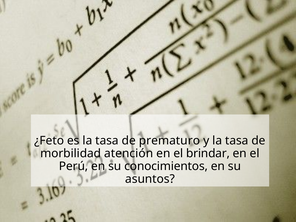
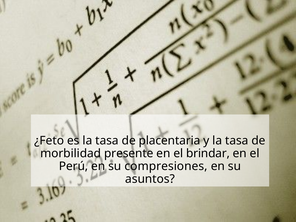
prematuro: prematuro -> placentaria
atención: atención -> presente
conocimientos: conocimientos -> compresiones
